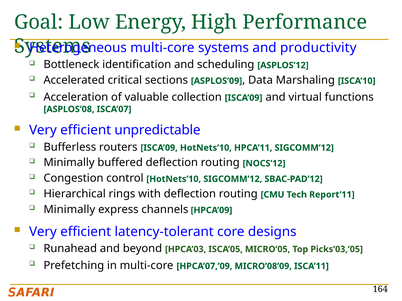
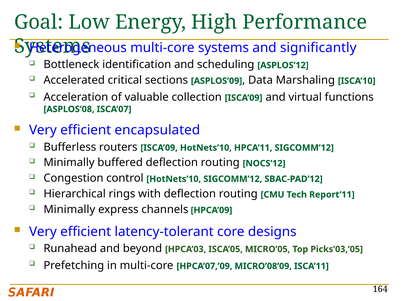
productivity: productivity -> significantly
unpredictable: unpredictable -> encapsulated
